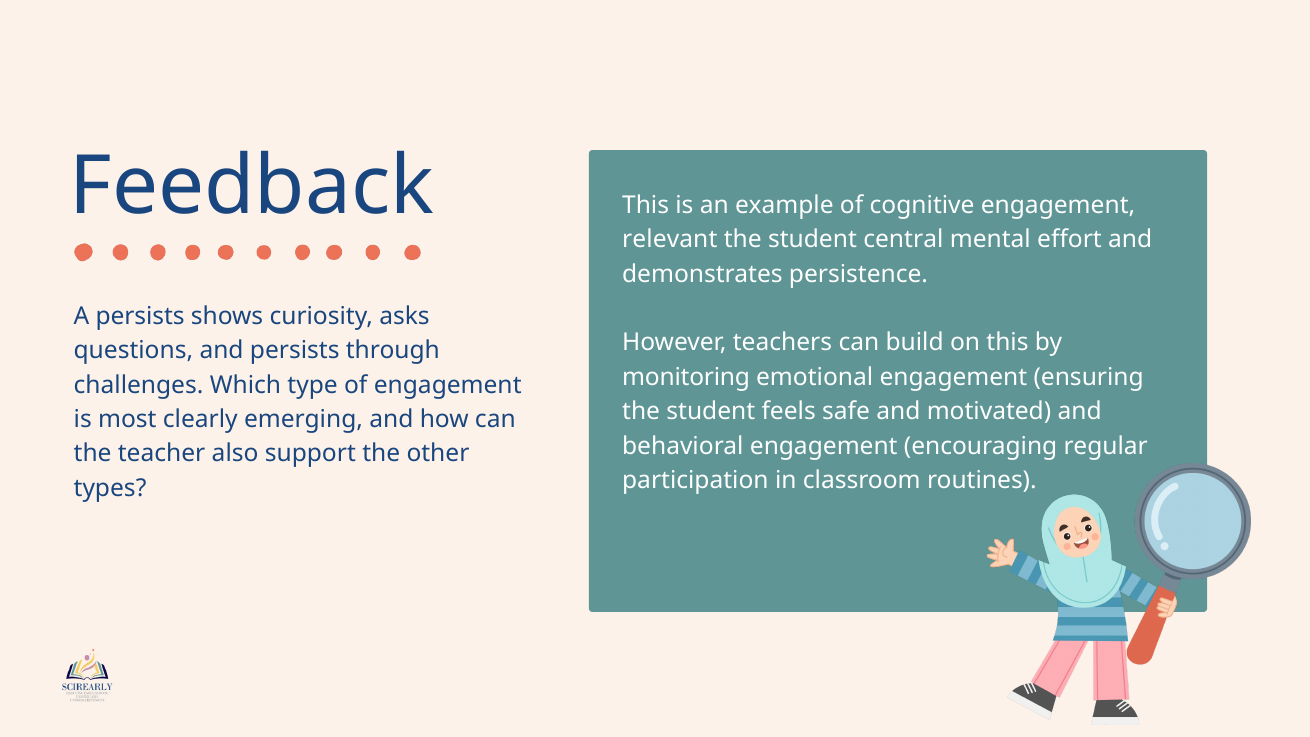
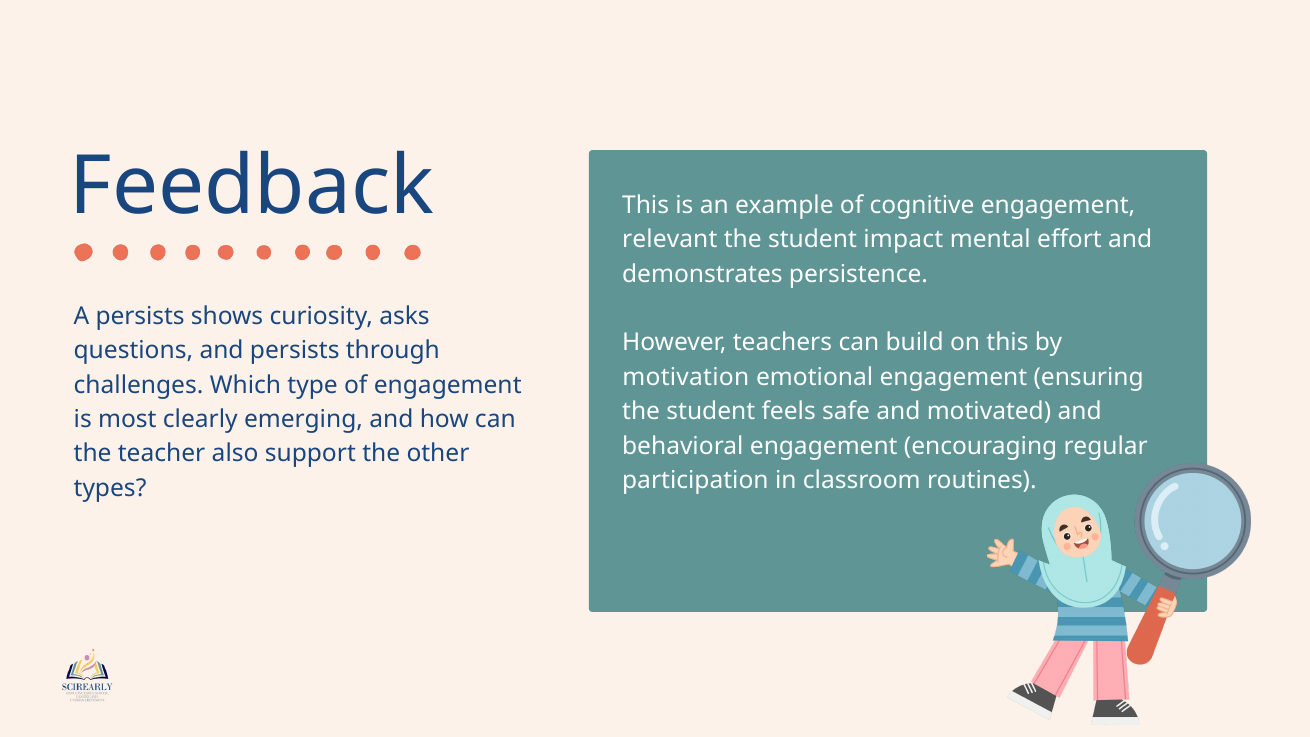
central: central -> impact
monitoring: monitoring -> motivation
